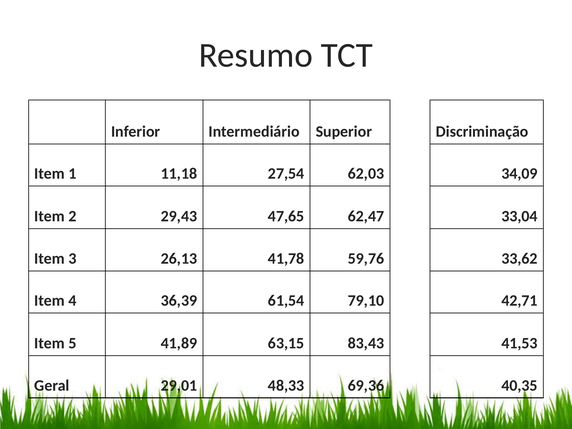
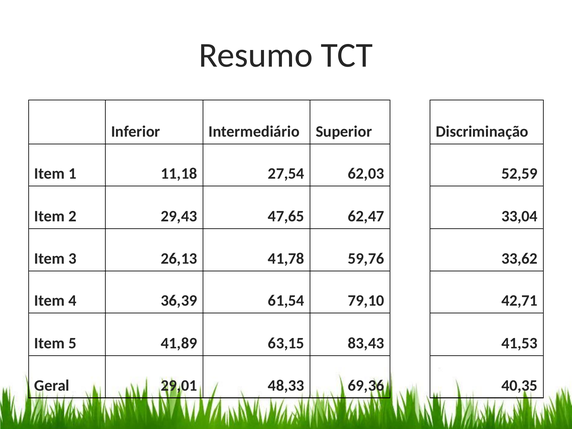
34,09: 34,09 -> 52,59
